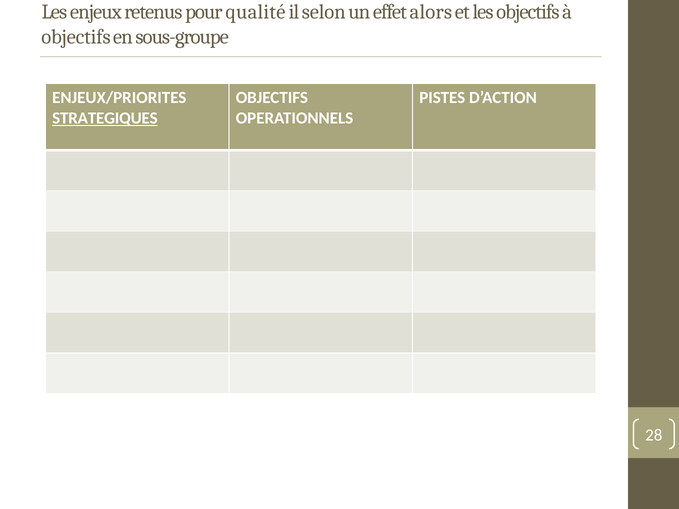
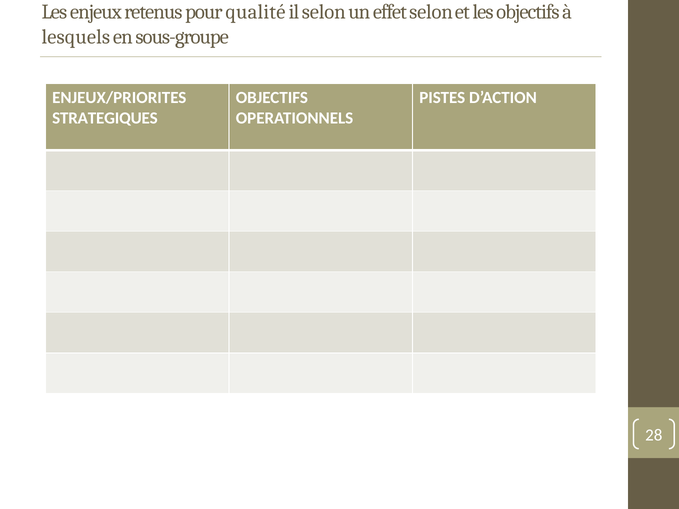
effet alors: alors -> selon
objectifs at (76, 37): objectifs -> lesquels
STRATEGIQUES underline: present -> none
